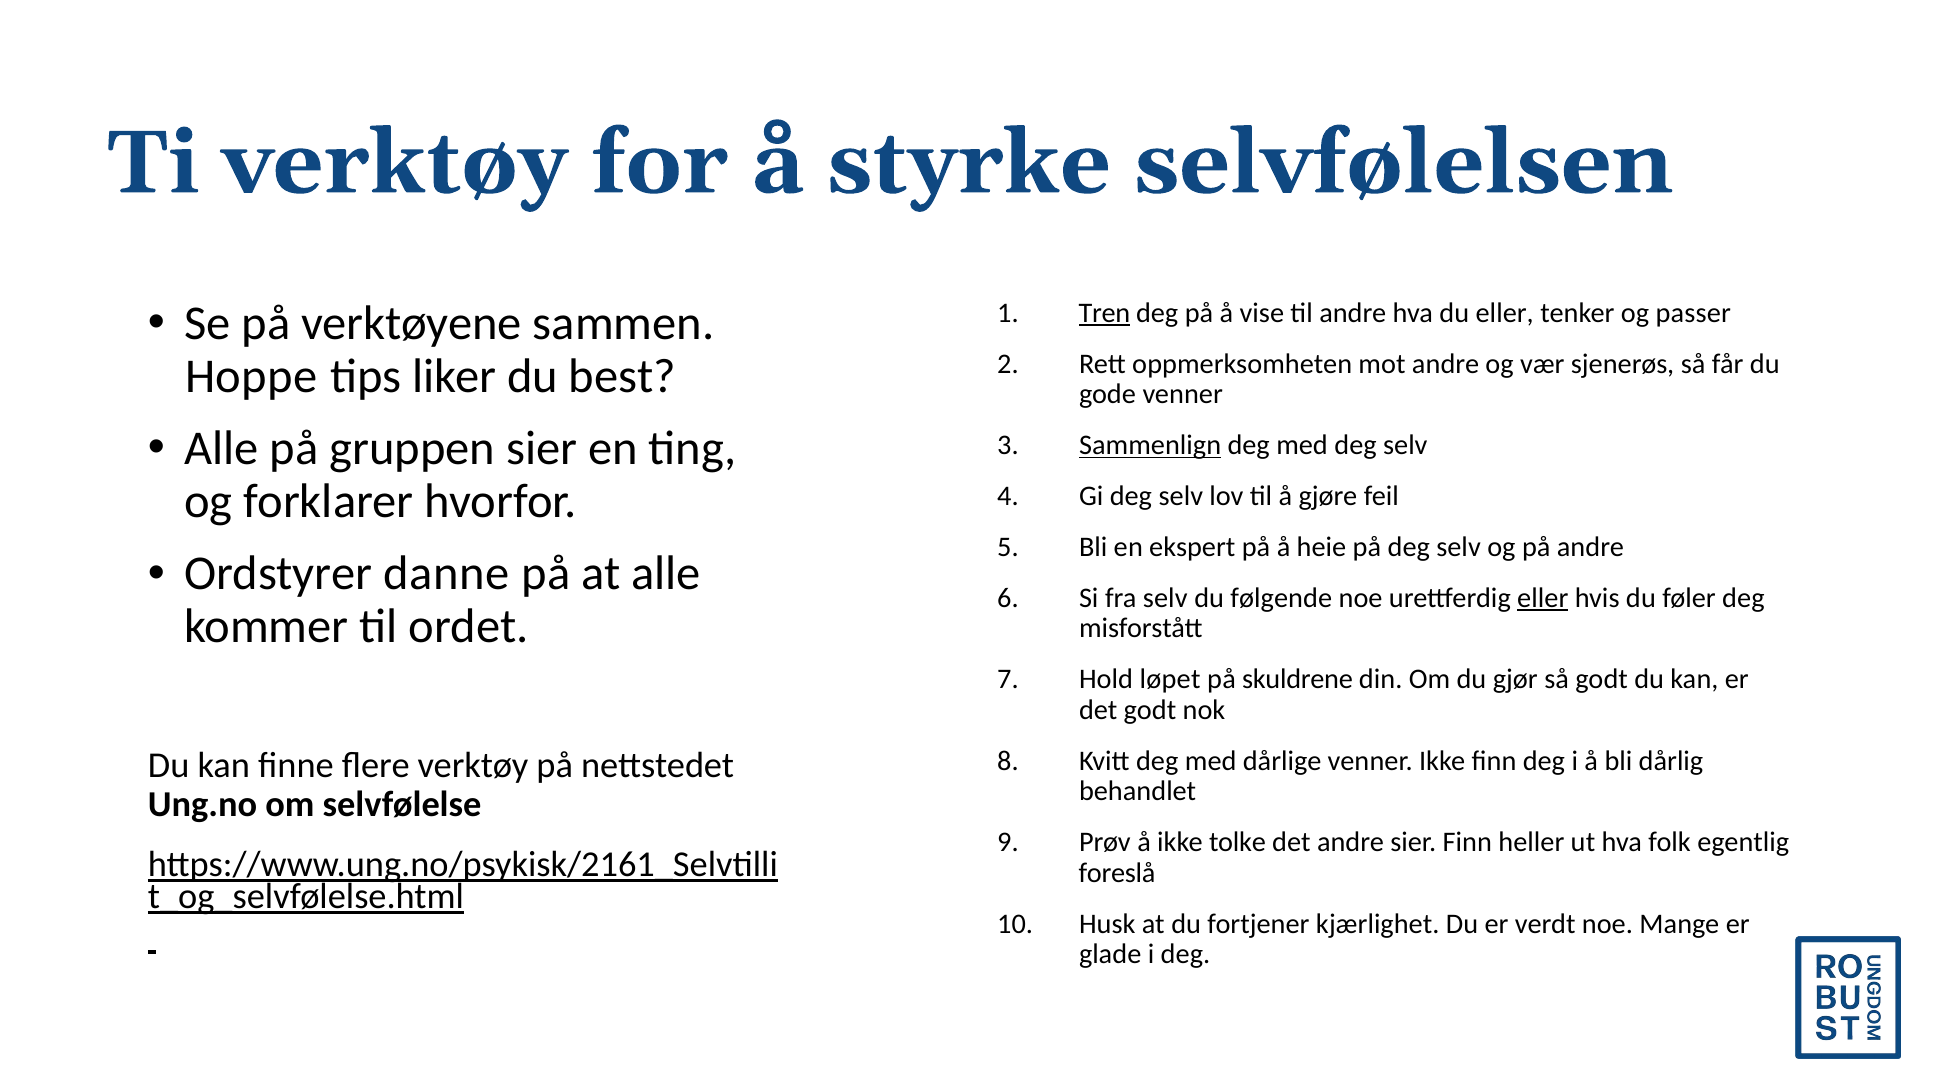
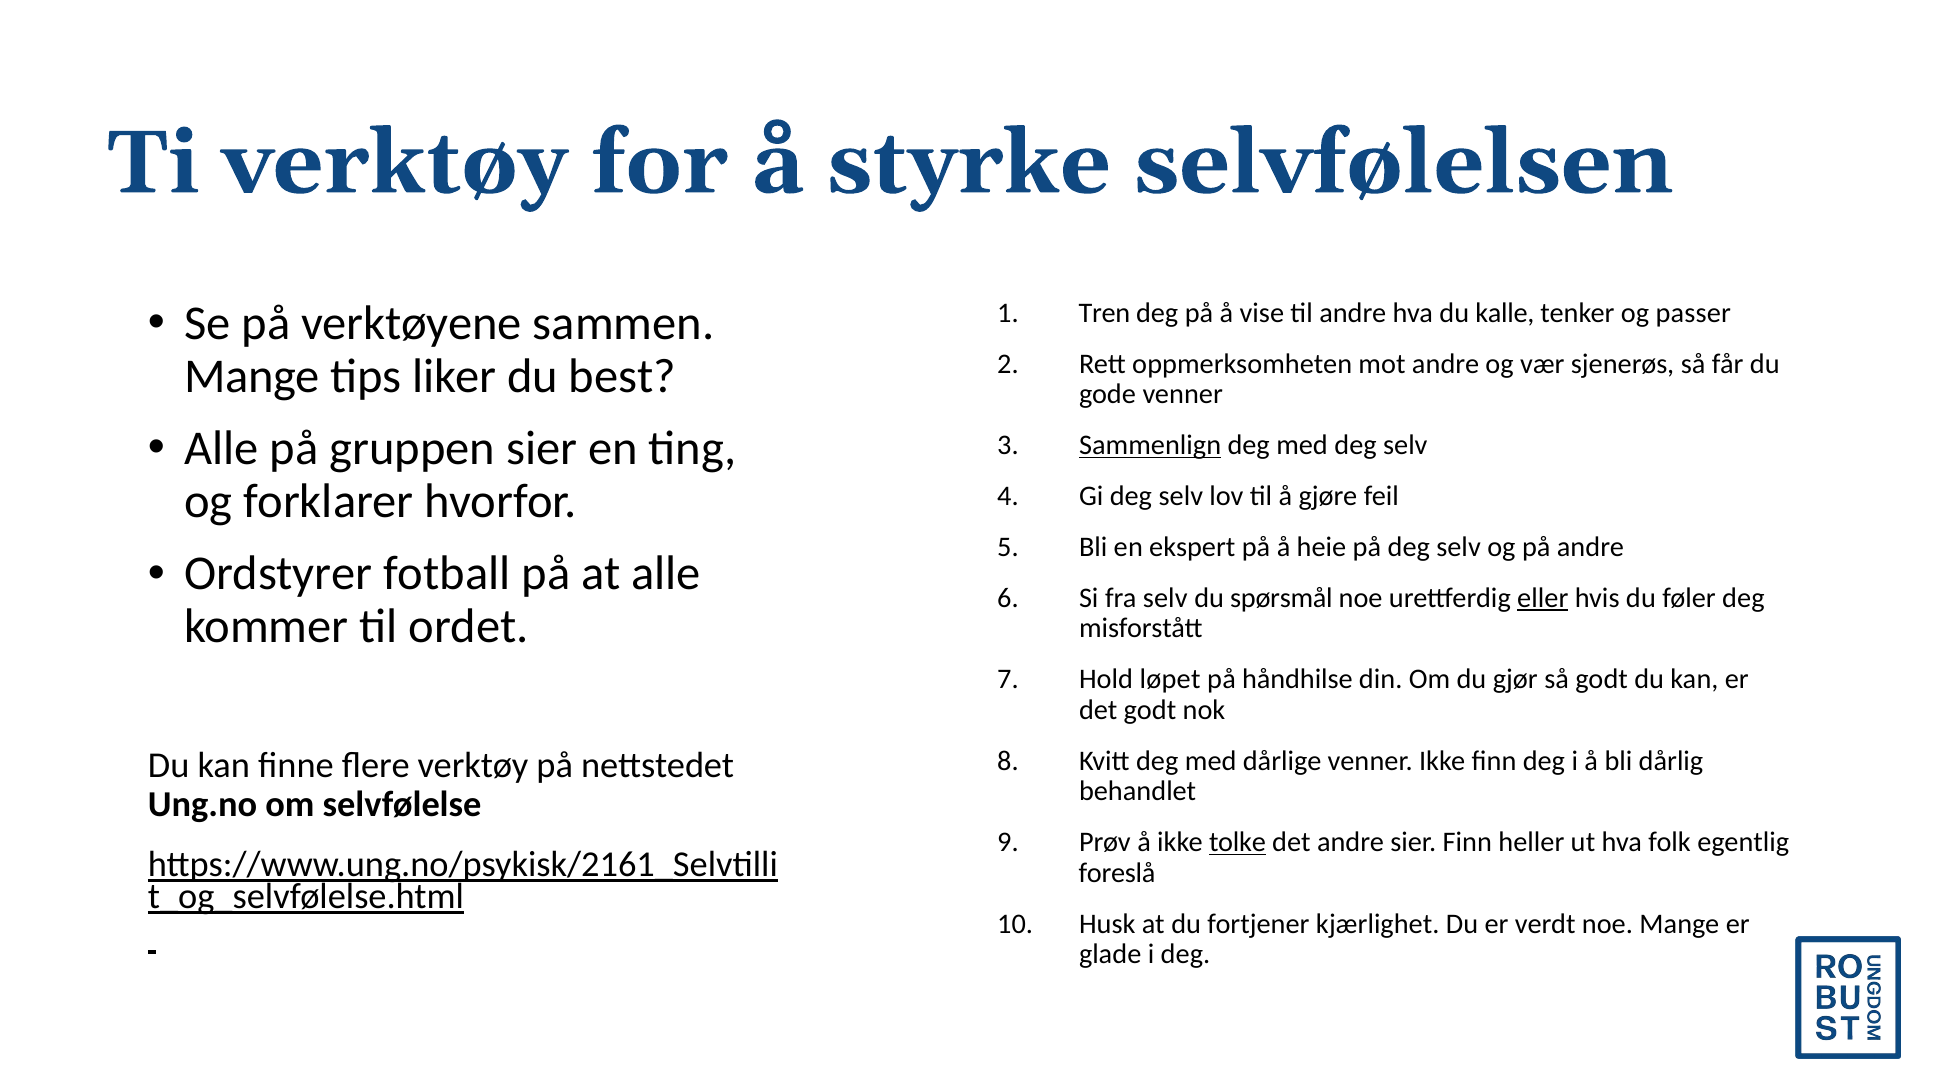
Tren underline: present -> none
du eller: eller -> kalle
Hoppe at (252, 376): Hoppe -> Mange
danne: danne -> fotball
følgende: følgende -> spørsmål
skuldrene: skuldrene -> håndhilse
tolke underline: none -> present
